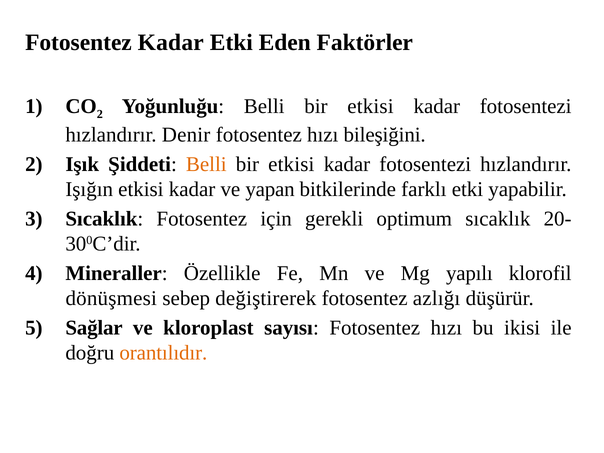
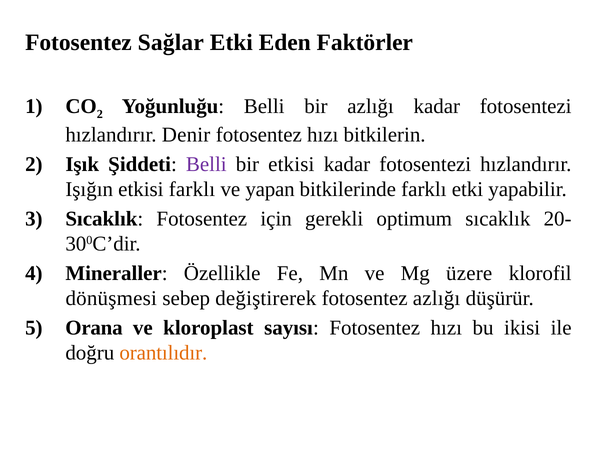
Fotosentez Kadar: Kadar -> Sağlar
Yoğunluğu Belli bir etkisi: etkisi -> azlığı
bileşiğini: bileşiğini -> bitkilerin
Belli at (206, 164) colour: orange -> purple
Işığın etkisi kadar: kadar -> farklı
yapılı: yapılı -> üzere
Sağlar: Sağlar -> Orana
